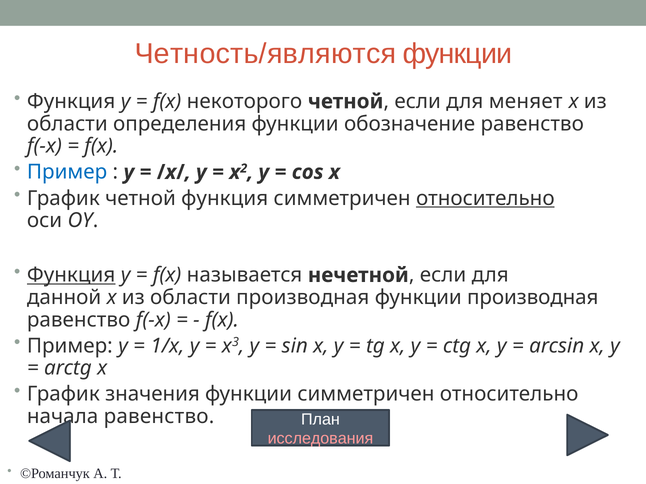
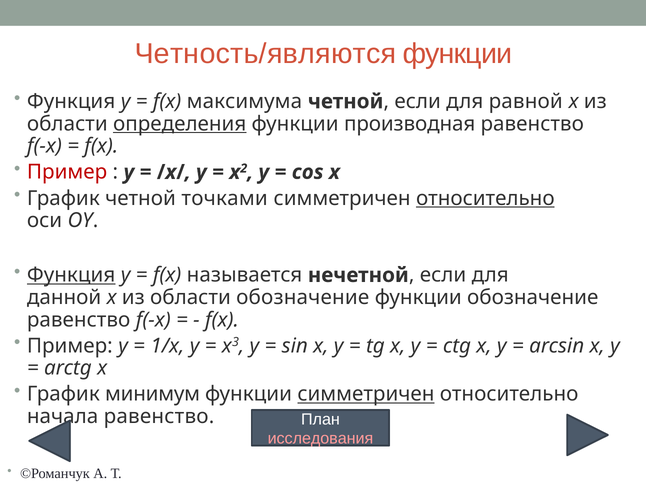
некоторого: некоторого -> максимума
меняет: меняет -> равной
определения underline: none -> present
обозначение: обозначение -> производная
Пример at (67, 172) colour: blue -> red
четной функция: функция -> точками
области производная: производная -> обозначение
функции производная: производная -> обозначение
значения: значения -> минимум
симметричен at (366, 395) underline: none -> present
